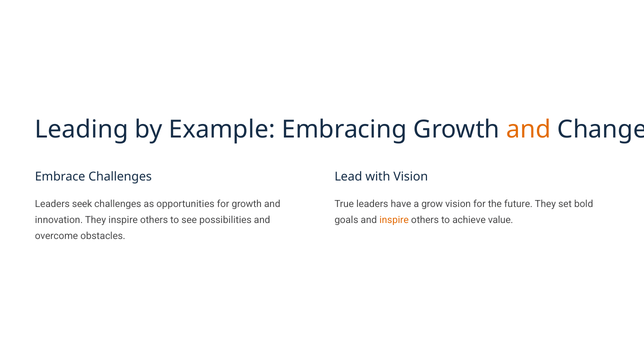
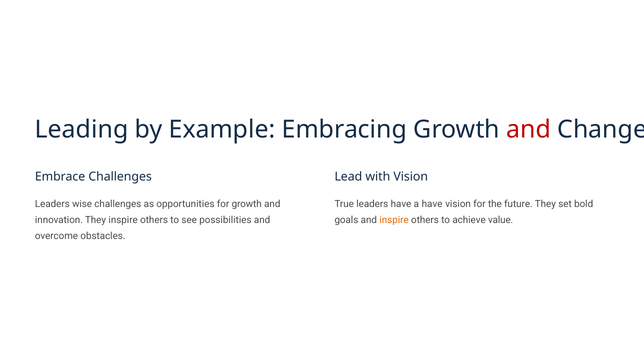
and at (529, 130) colour: orange -> red
seek: seek -> wise
a grow: grow -> have
